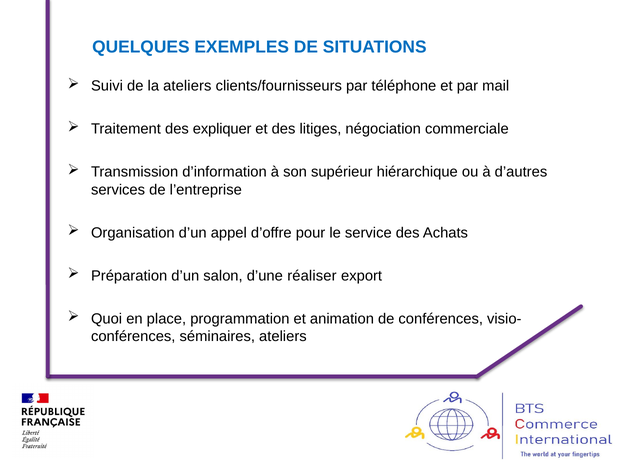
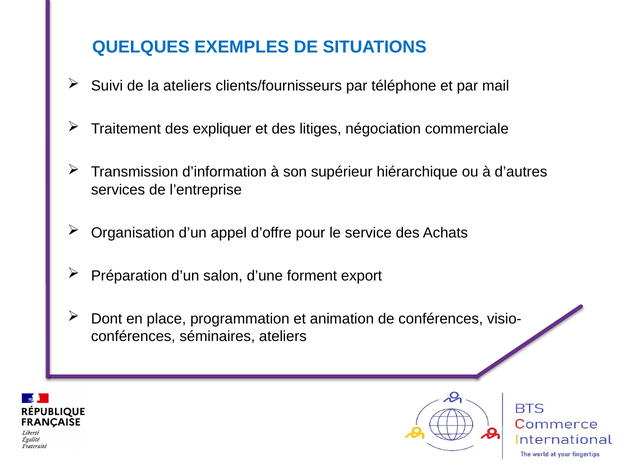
réaliser: réaliser -> forment
Quoi: Quoi -> Dont
